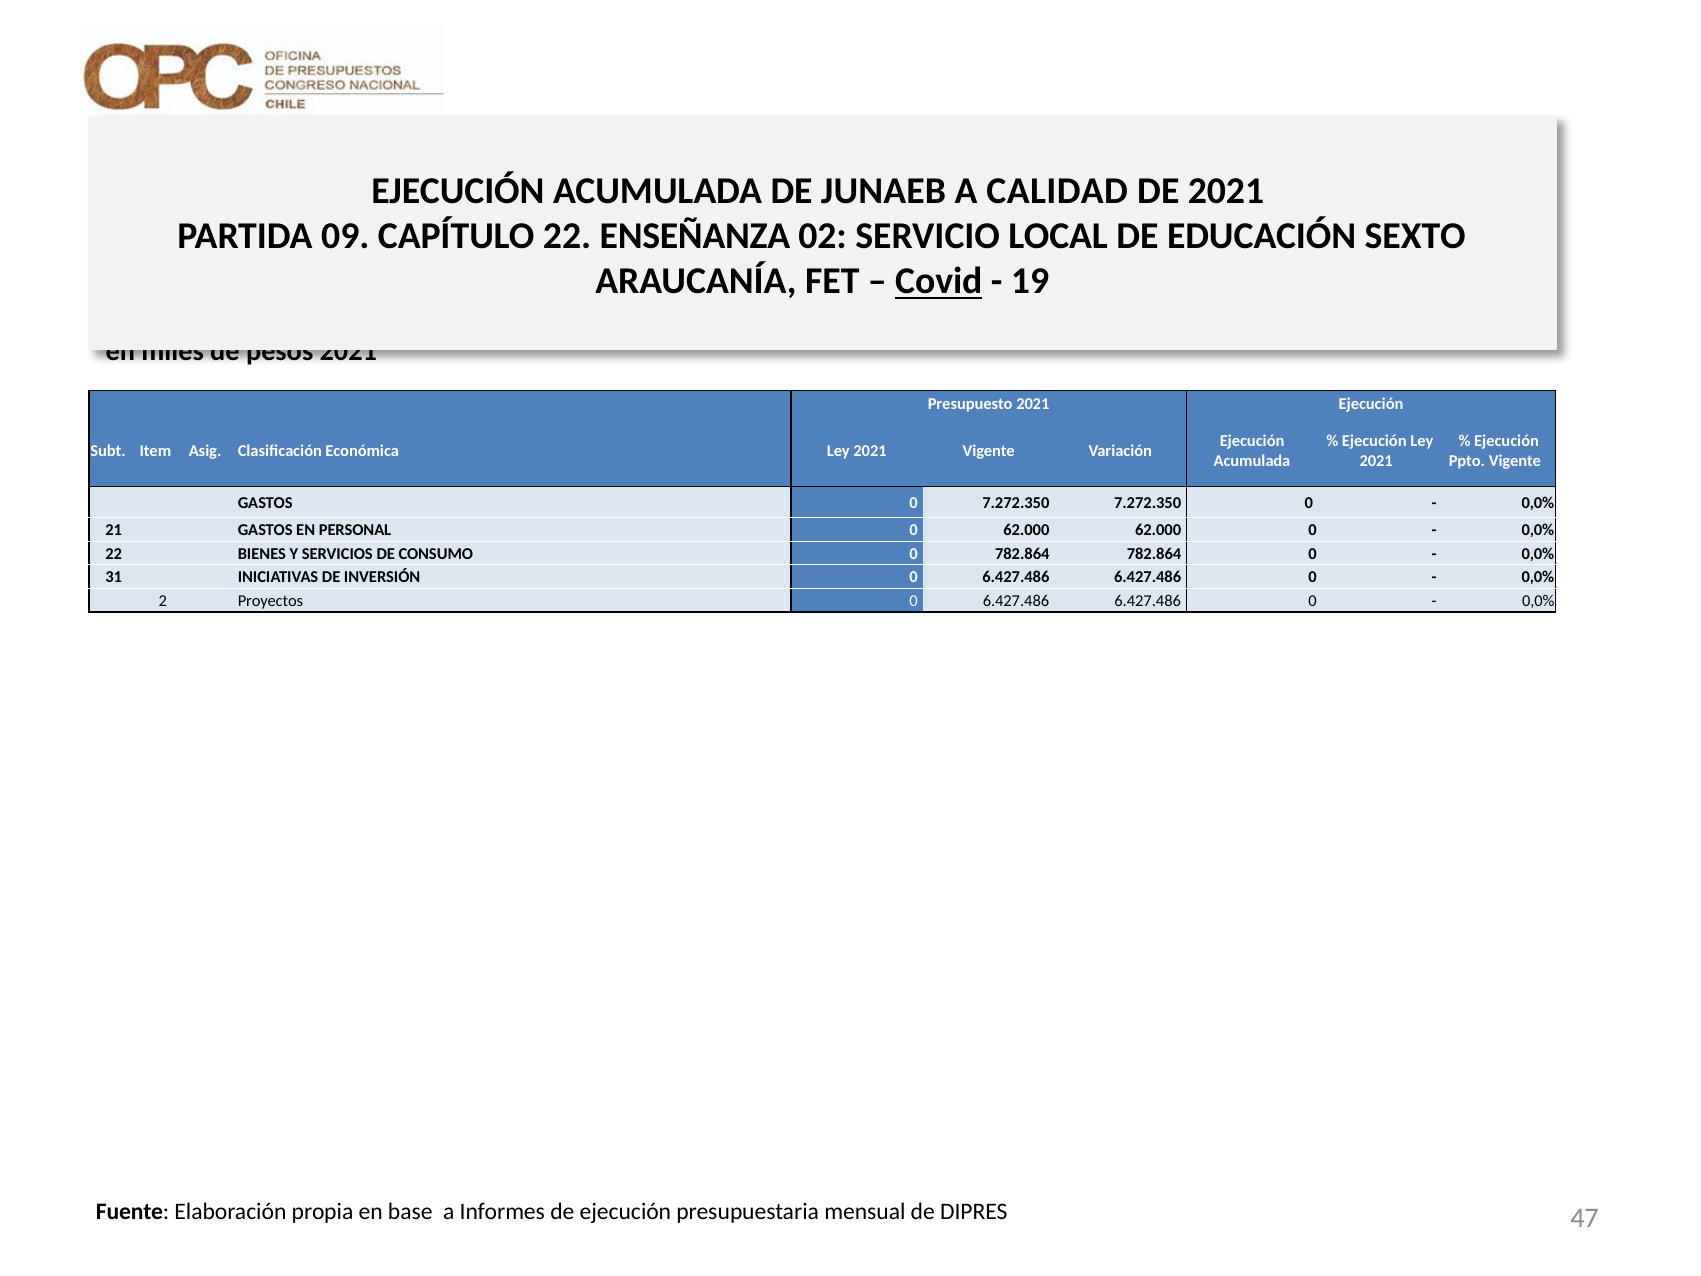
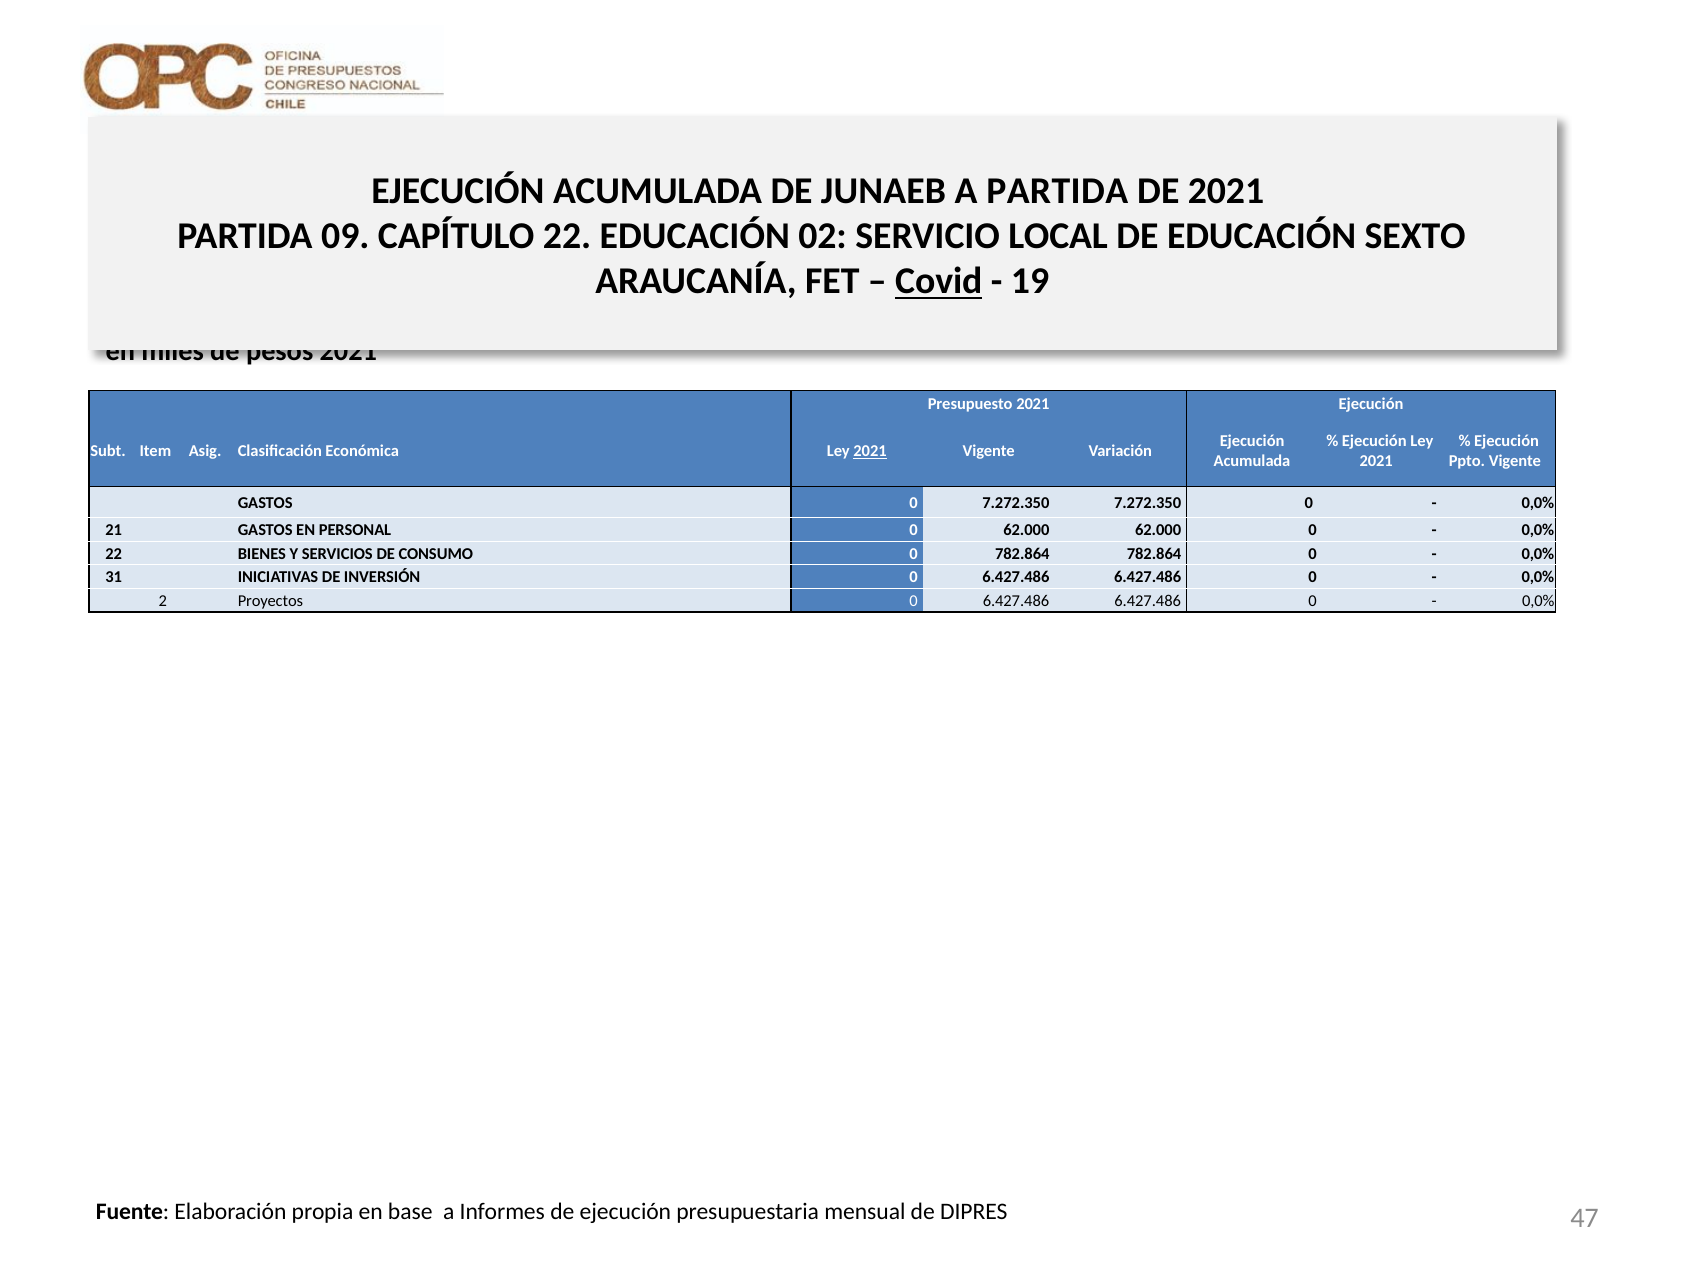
A CALIDAD: CALIDAD -> PARTIDA
22 ENSEÑANZA: ENSEÑANZA -> EDUCACIÓN
2021 at (870, 451) underline: none -> present
